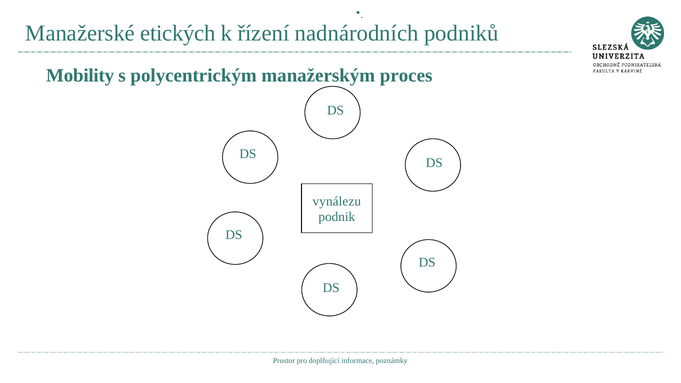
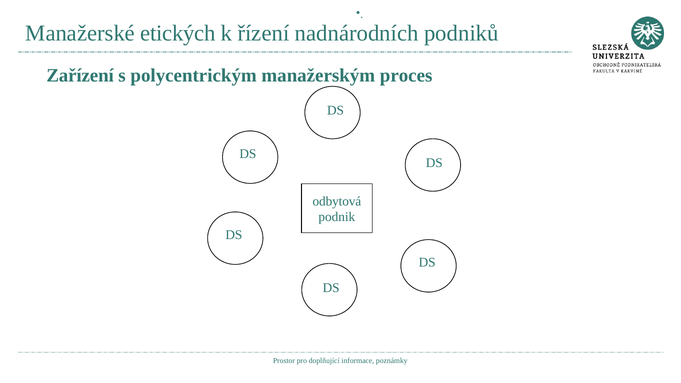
Mobility: Mobility -> Zařízení
vynálezu: vynálezu -> odbytová
